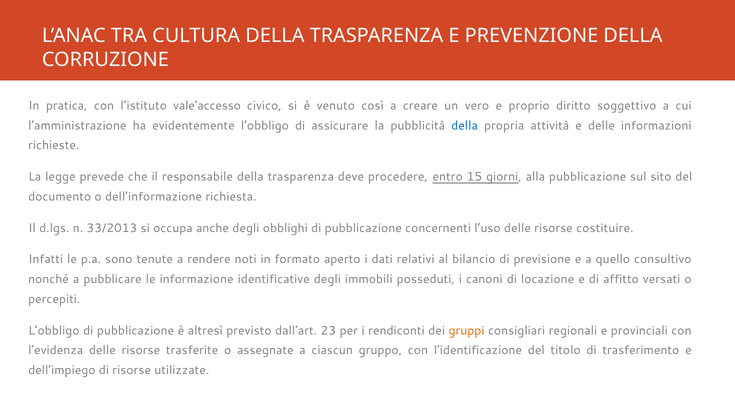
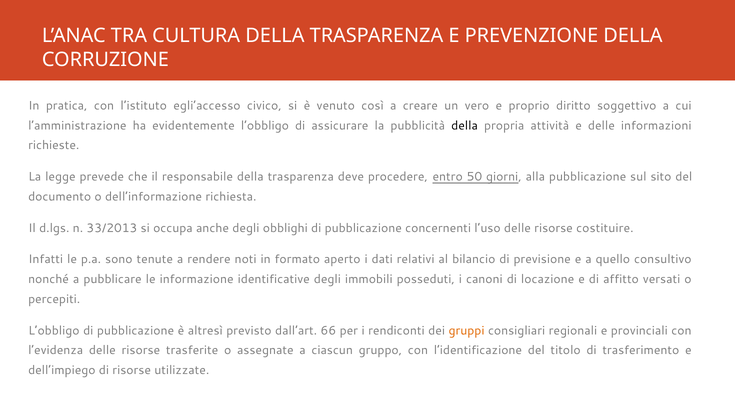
vale’accesso: vale’accesso -> egli’accesso
della at (465, 125) colour: blue -> black
15: 15 -> 50
23: 23 -> 66
